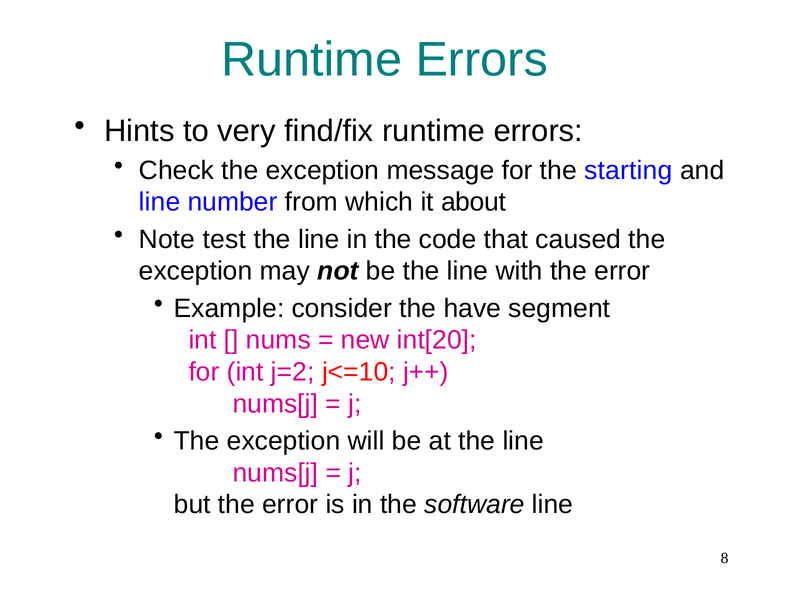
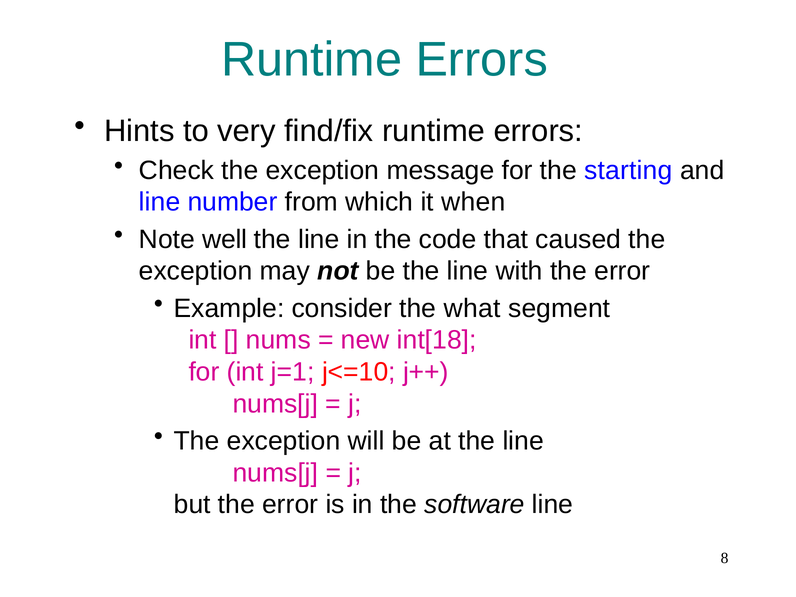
about: about -> when
test: test -> well
have: have -> what
int[20: int[20 -> int[18
j=2: j=2 -> j=1
